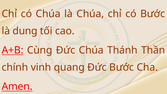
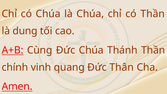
có Bước: Bước -> Thần
Đức Bước: Bước -> Thân
